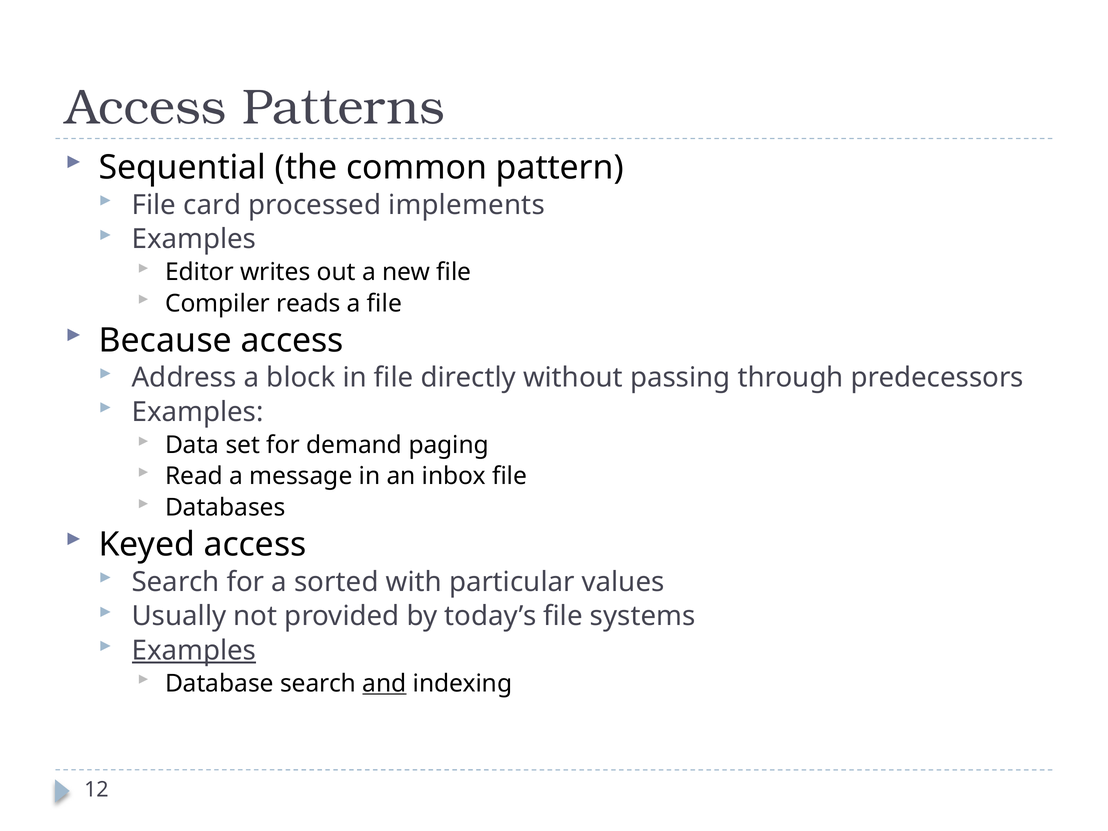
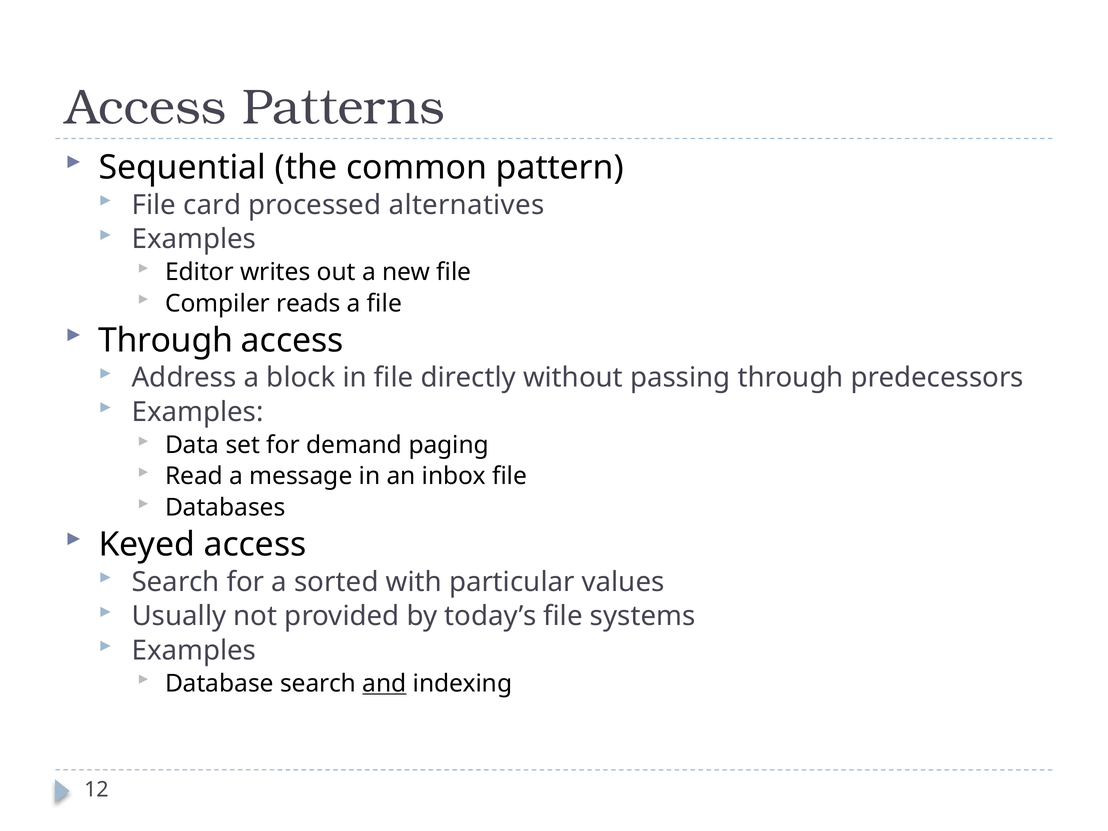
implements: implements -> alternatives
Because at (165, 340): Because -> Through
Examples at (194, 651) underline: present -> none
